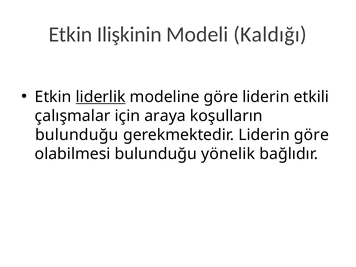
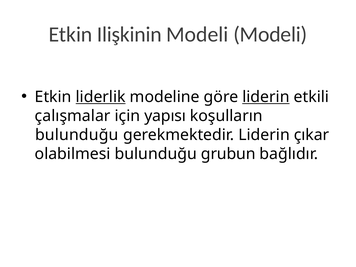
Modeli Kaldığı: Kaldığı -> Modeli
liderin at (266, 97) underline: none -> present
araya: araya -> yapısı
Liderin göre: göre -> çıkar
yönelik: yönelik -> grubun
